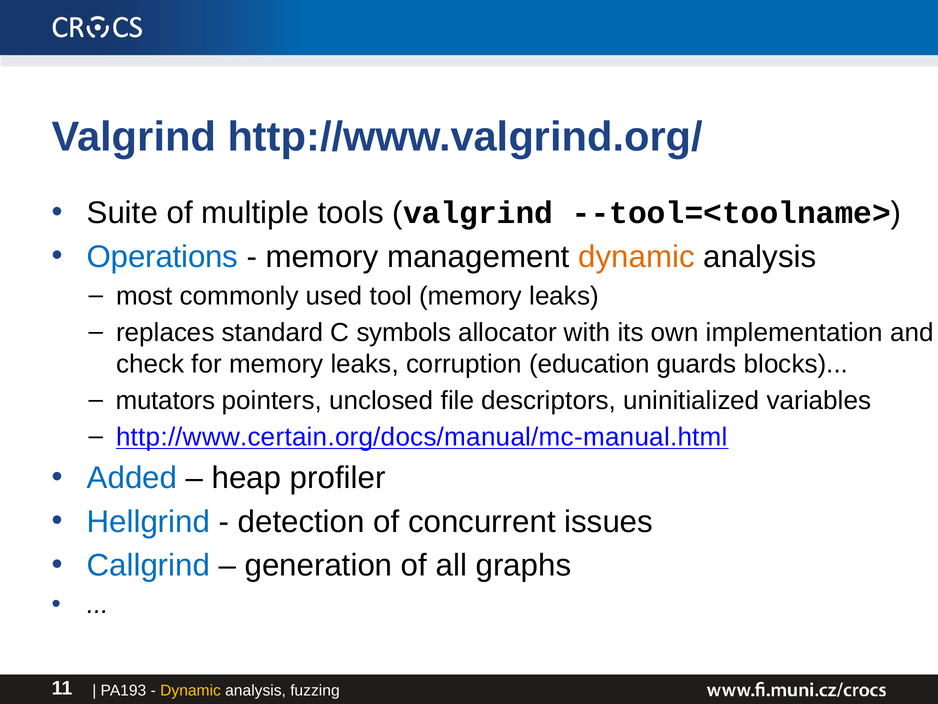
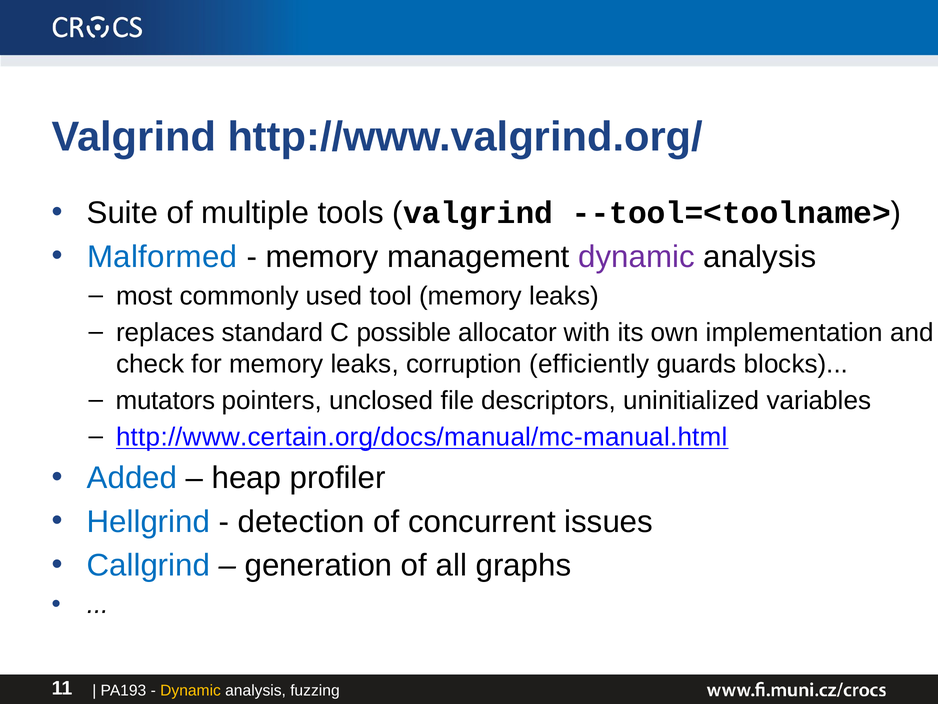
Operations: Operations -> Malformed
dynamic at (636, 257) colour: orange -> purple
symbols: symbols -> possible
education: education -> efficiently
